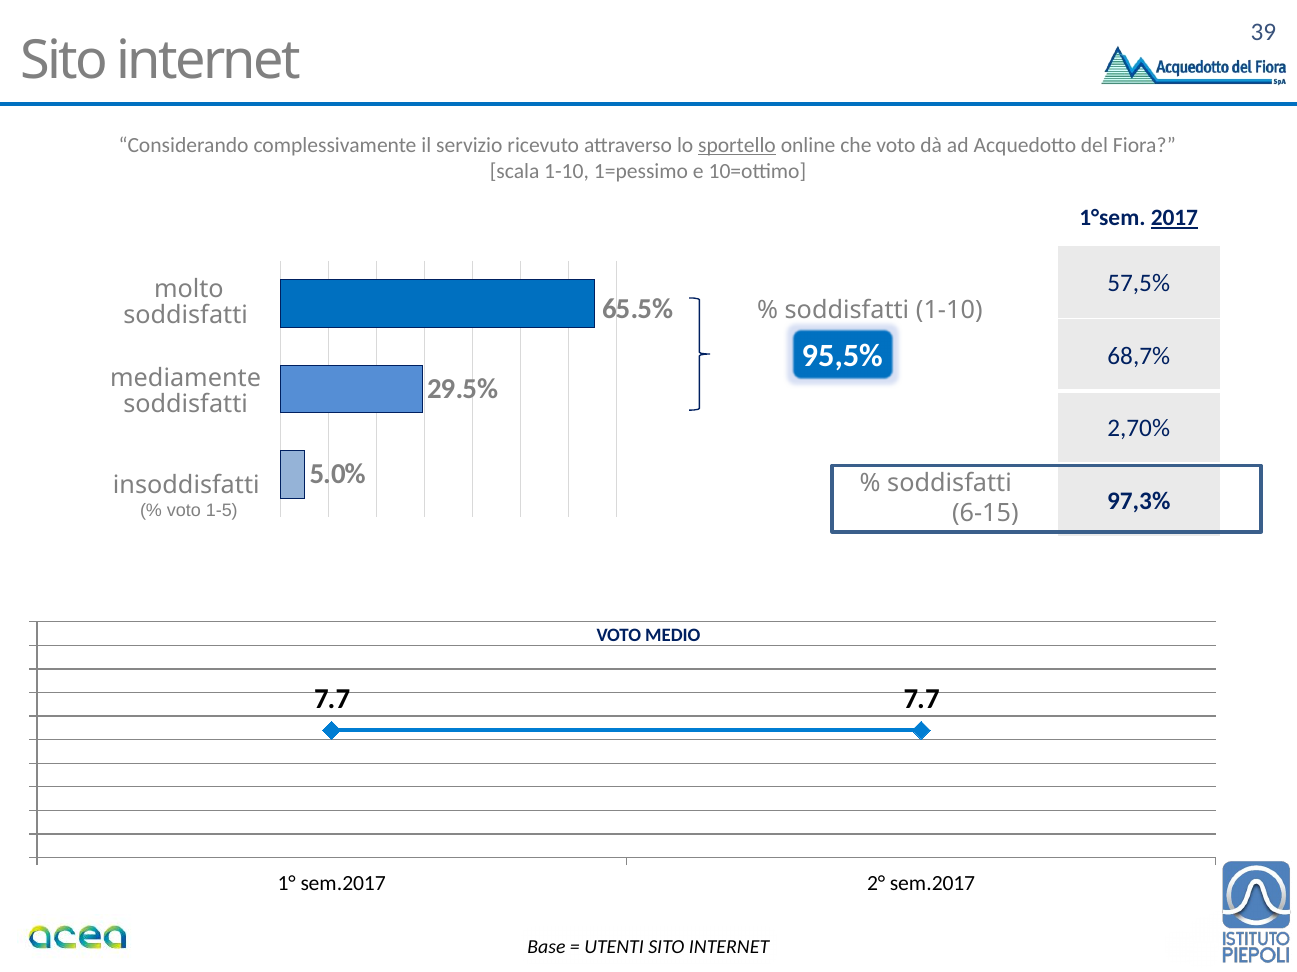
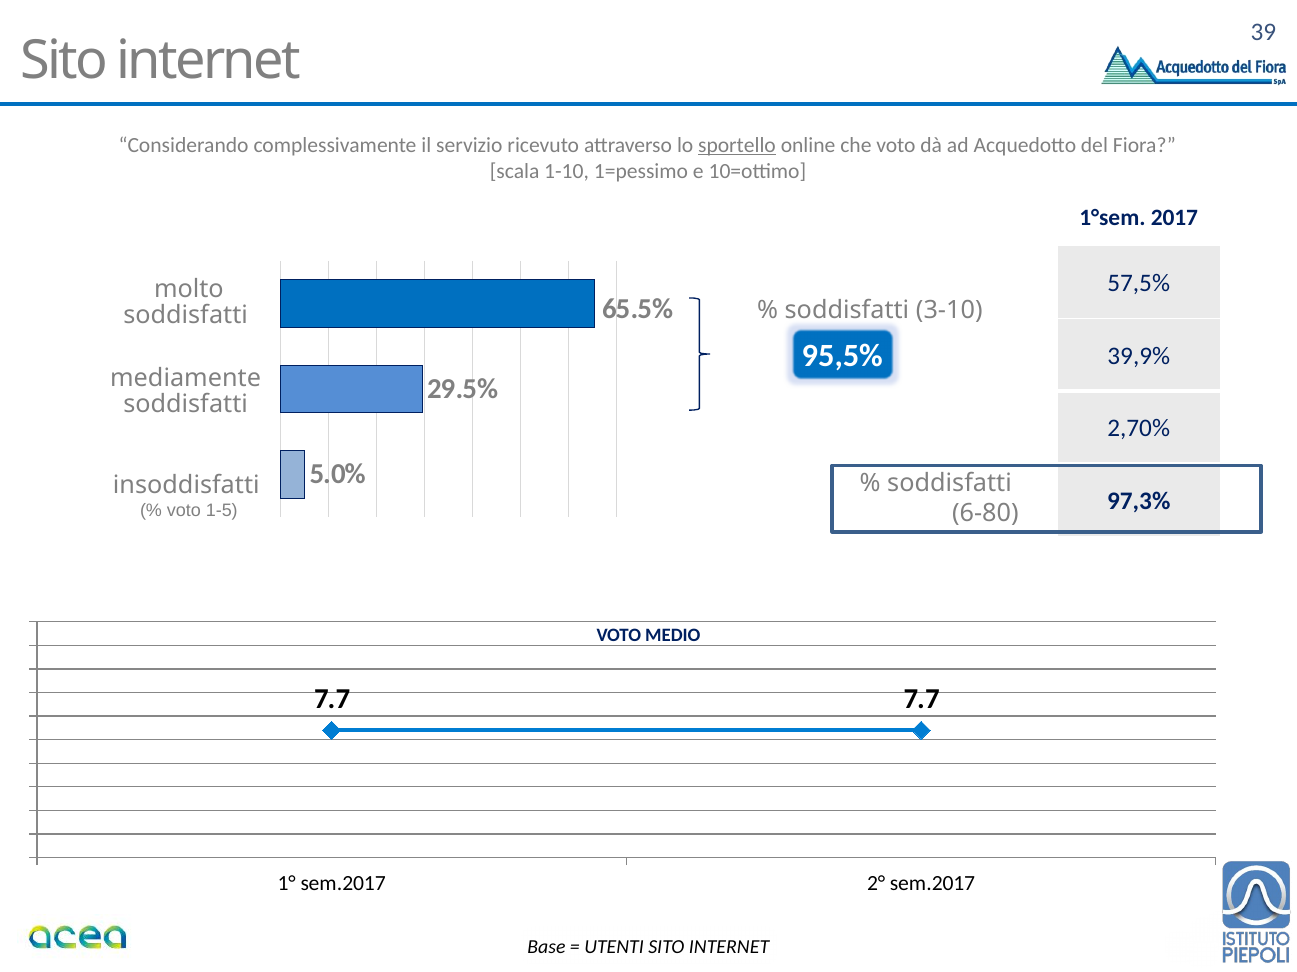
2017 underline: present -> none
soddisfatti 1-10: 1-10 -> 3-10
68,7%: 68,7% -> 39,9%
6-15: 6-15 -> 6-80
